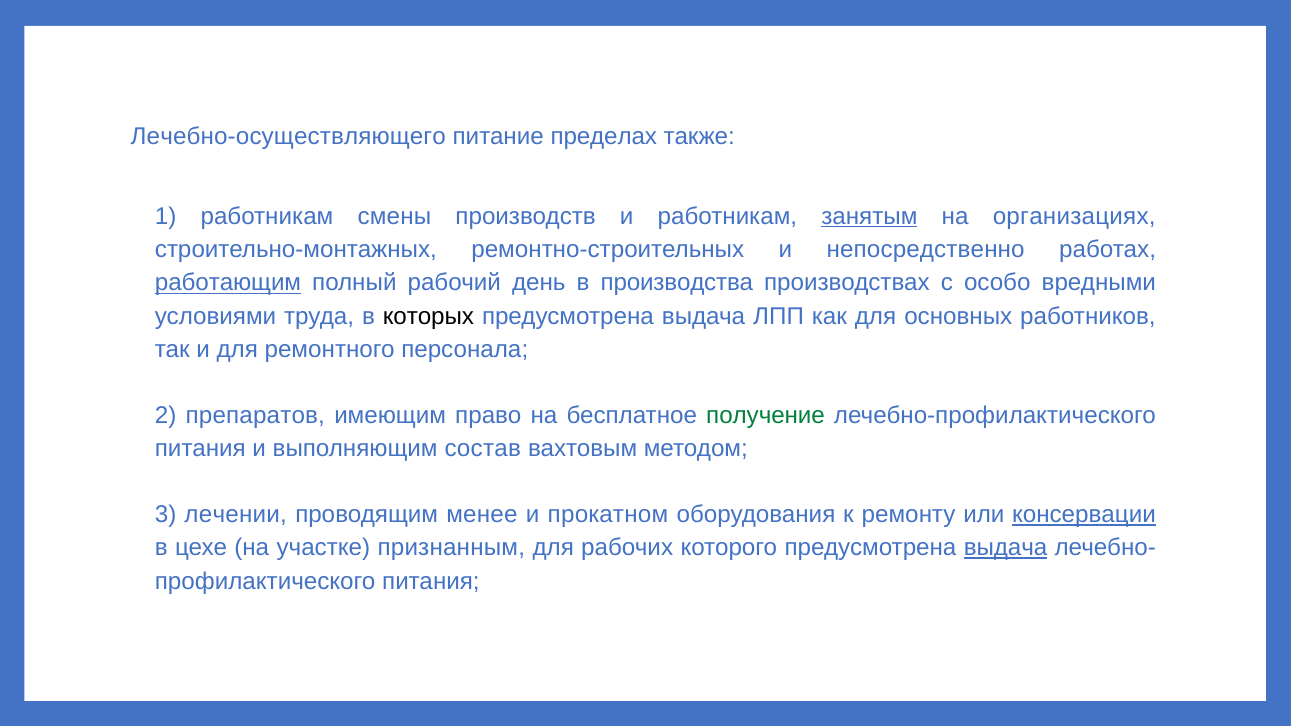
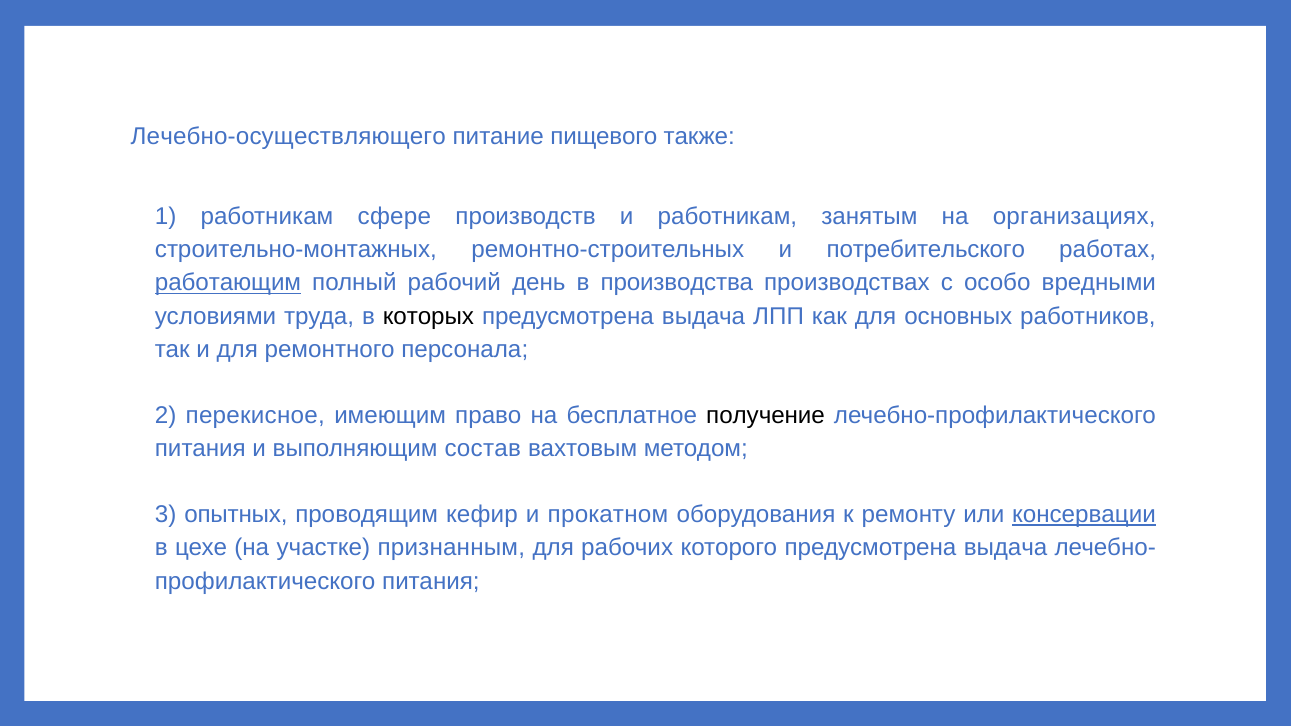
пределах: пределах -> пищевого
смены: смены -> сфере
занятым underline: present -> none
непосредственно: непосредственно -> потребительского
препаратов: препаратов -> перекисное
получение colour: green -> black
лечении: лечении -> опытных
менее: менее -> кефир
выдача at (1006, 548) underline: present -> none
